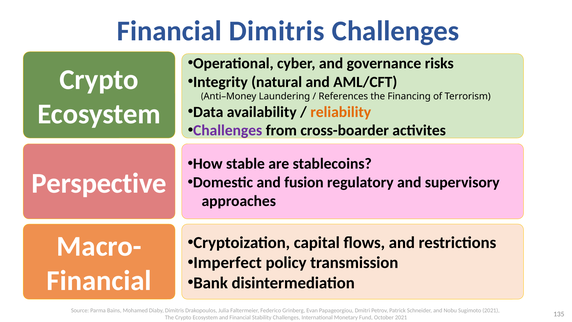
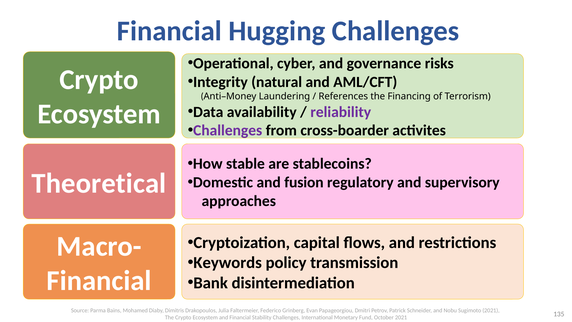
Financial Dimitris: Dimitris -> Hugging
reliability colour: orange -> purple
Perspective: Perspective -> Theoretical
Imperfect: Imperfect -> Keywords
